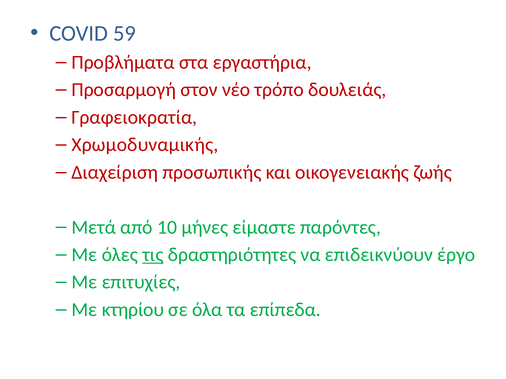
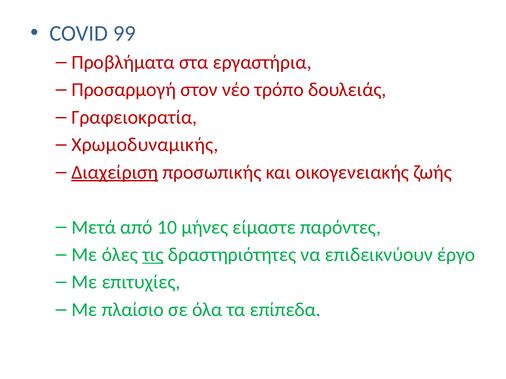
59: 59 -> 99
Διαχείριση underline: none -> present
κτηρίου: κτηρίου -> πλαίσιο
